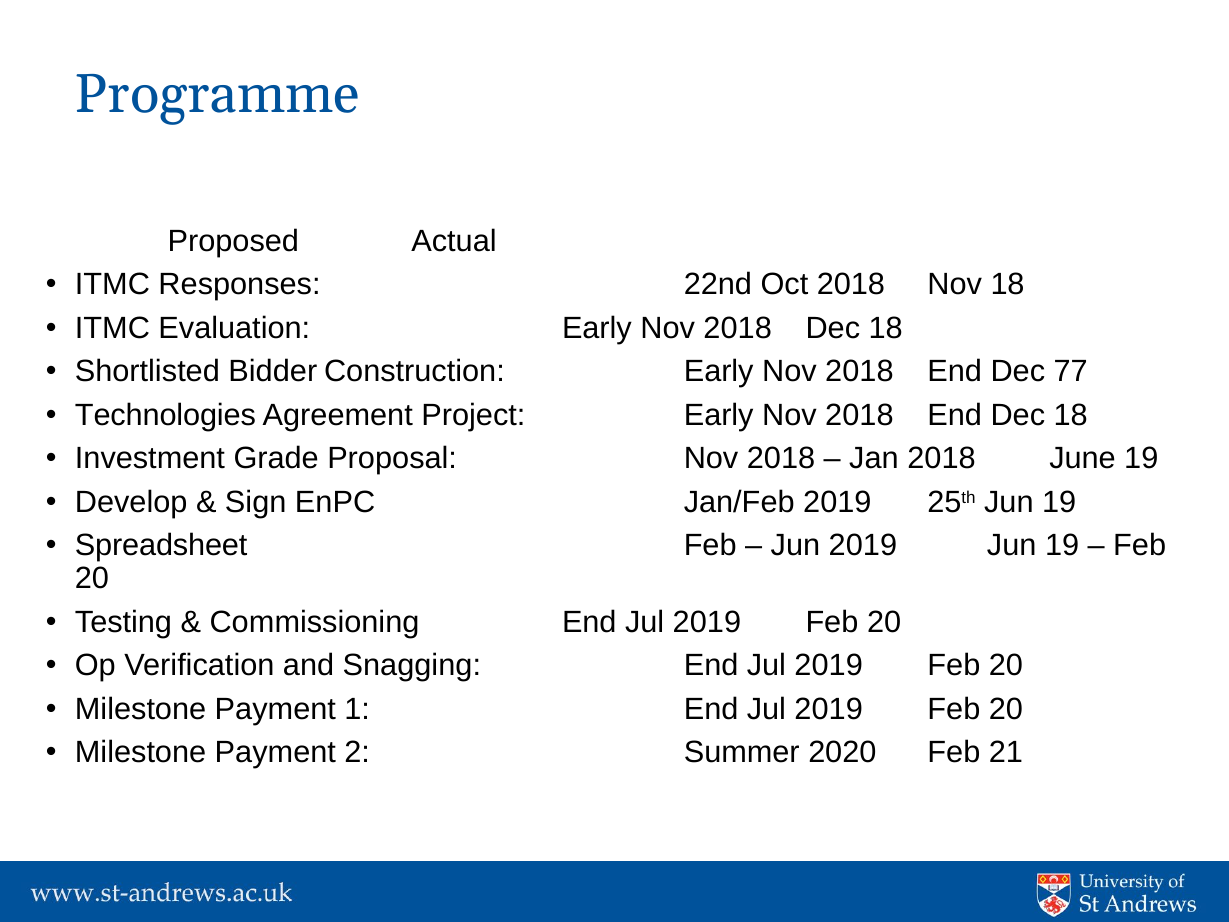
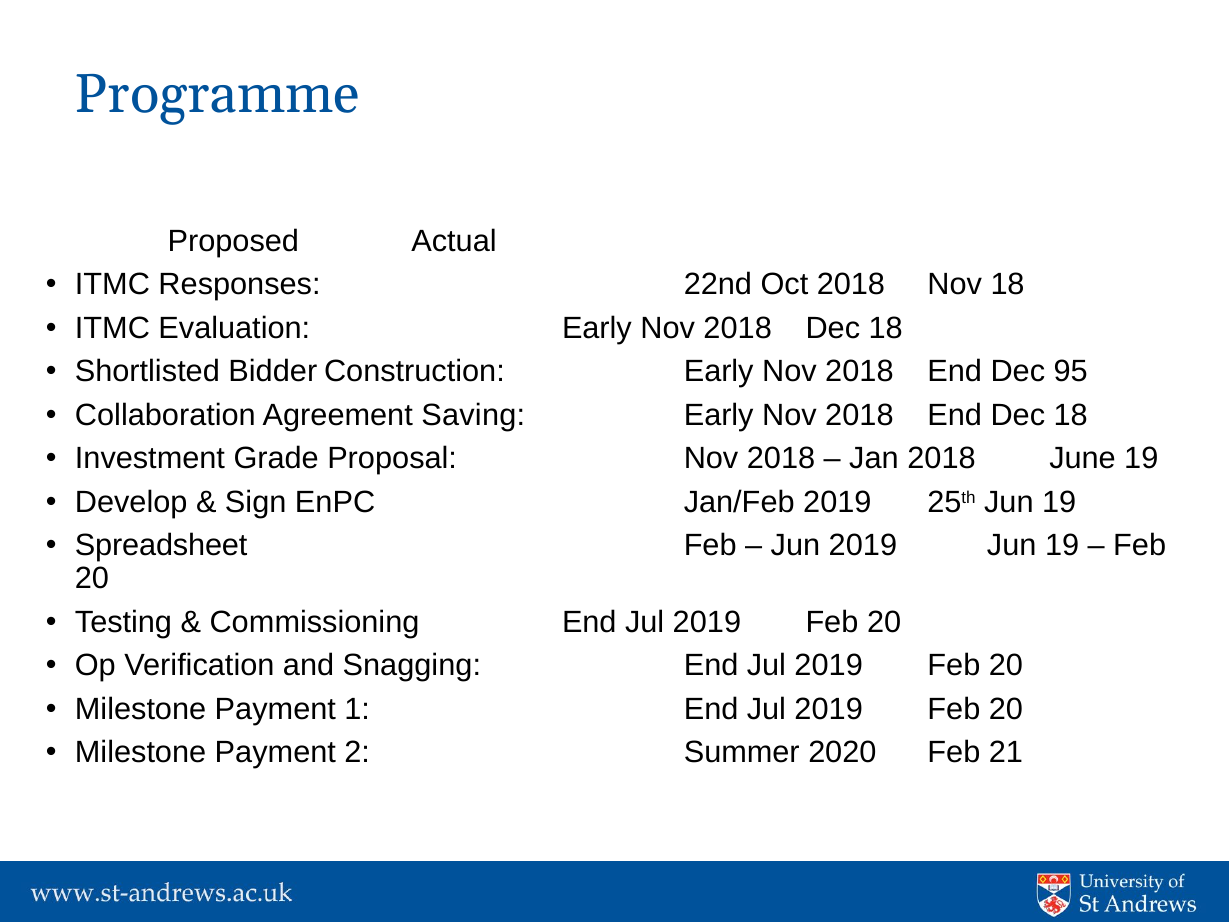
77: 77 -> 95
Technologies: Technologies -> Collaboration
Project: Project -> Saving
